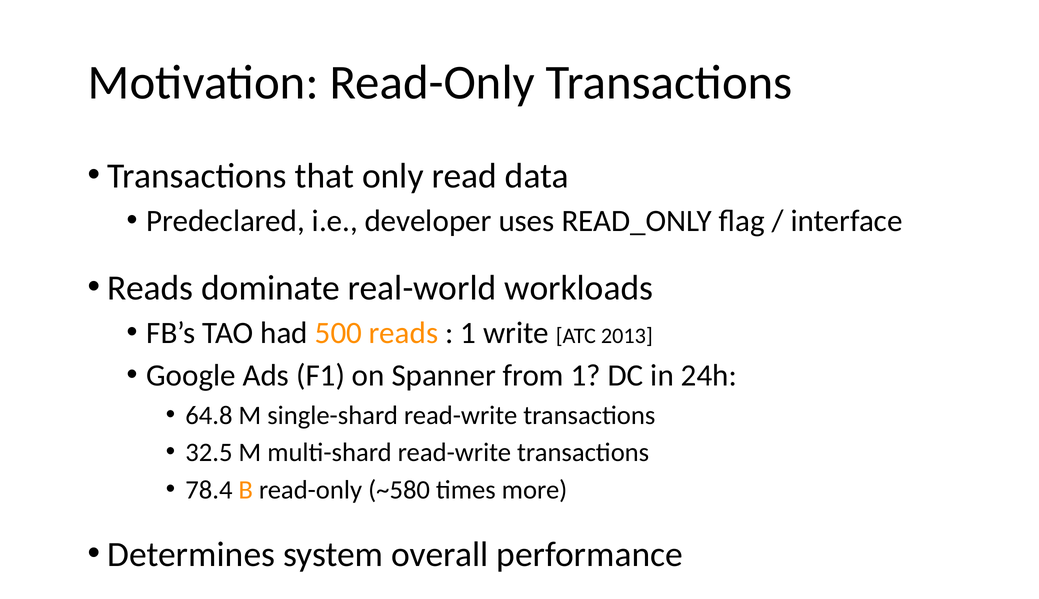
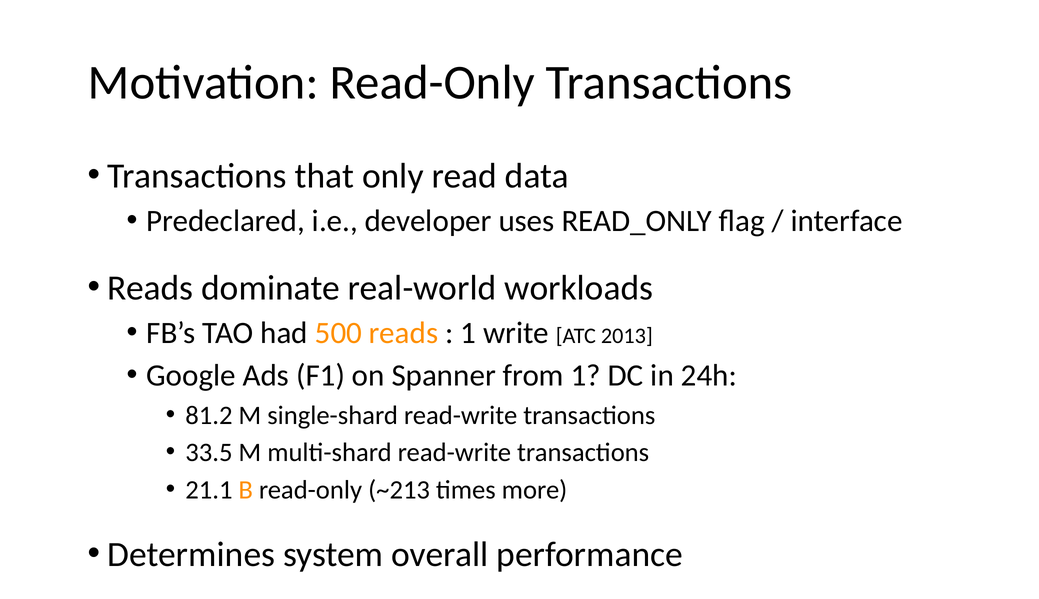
64.8: 64.8 -> 81.2
32.5: 32.5 -> 33.5
78.4: 78.4 -> 21.1
~580: ~580 -> ~213
